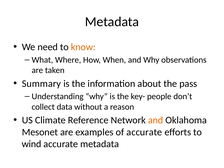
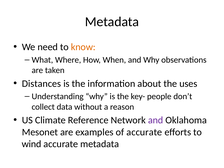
Summary: Summary -> Distances
pass: pass -> uses
and at (156, 120) colour: orange -> purple
